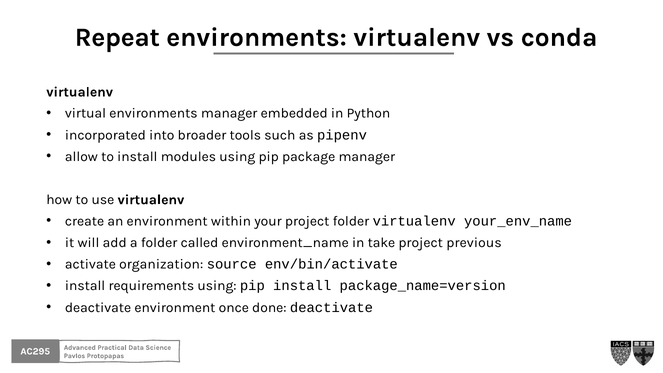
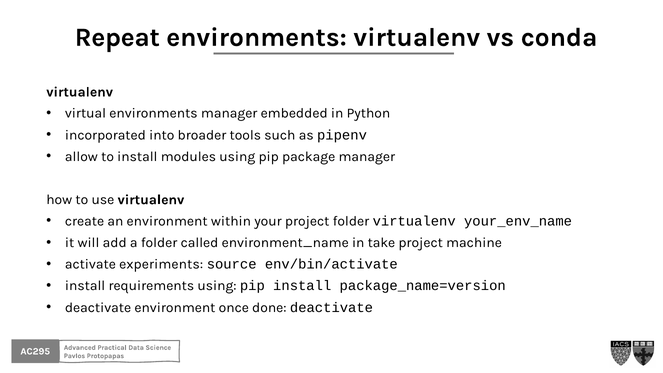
previous: previous -> machine
organization: organization -> experiments
